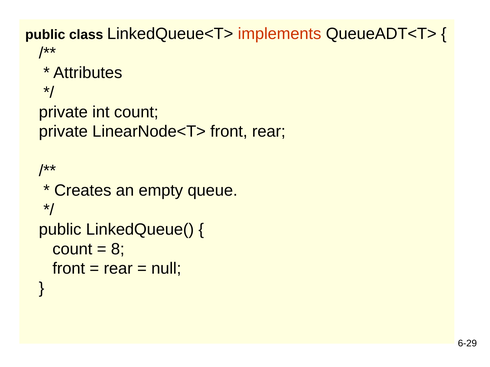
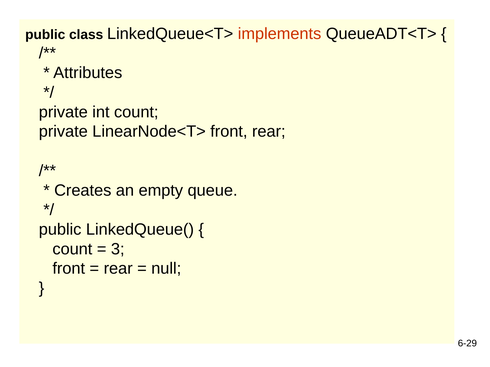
8: 8 -> 3
